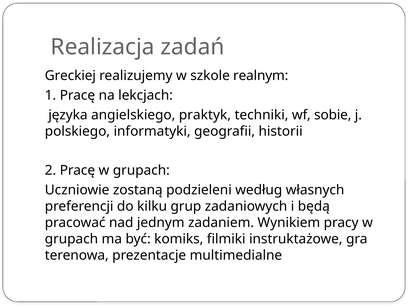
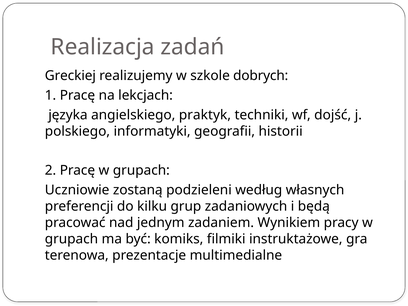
realnym: realnym -> dobrych
sobie: sobie -> dojść
